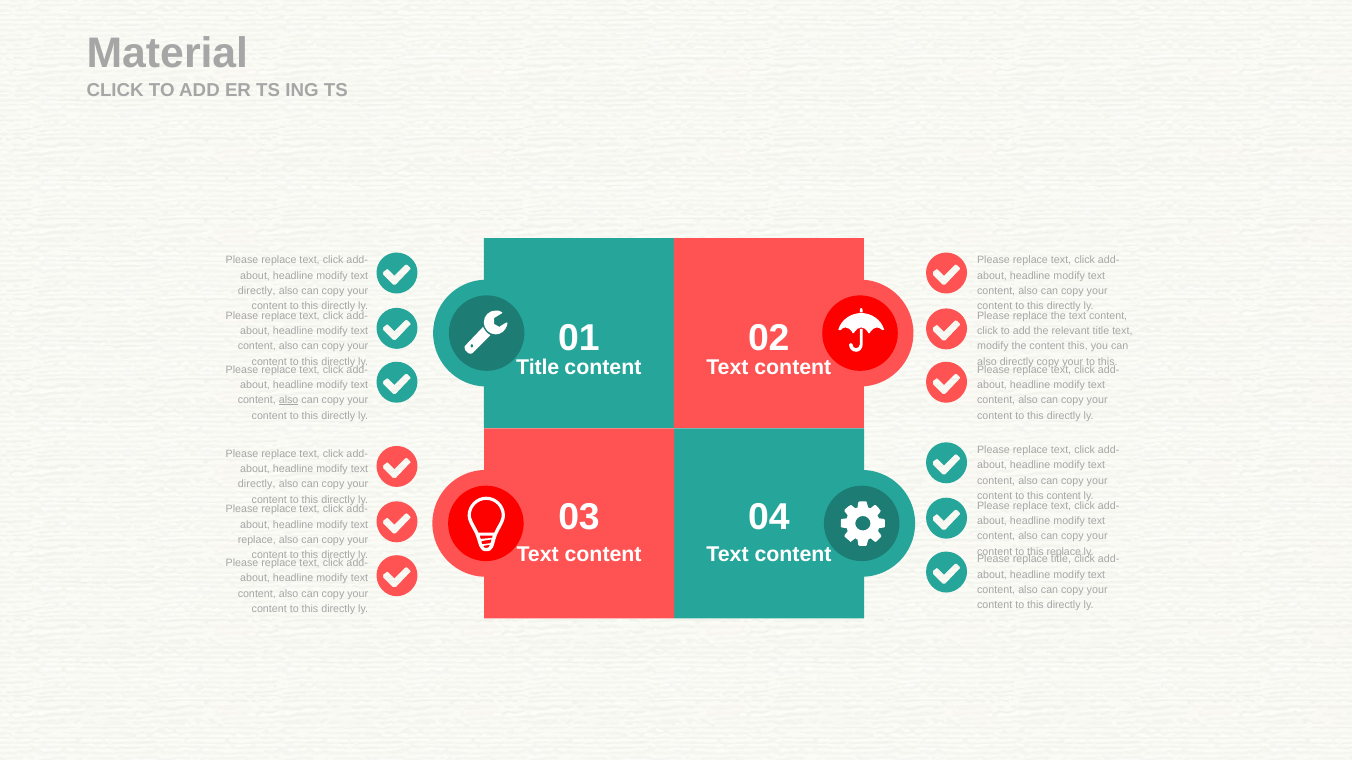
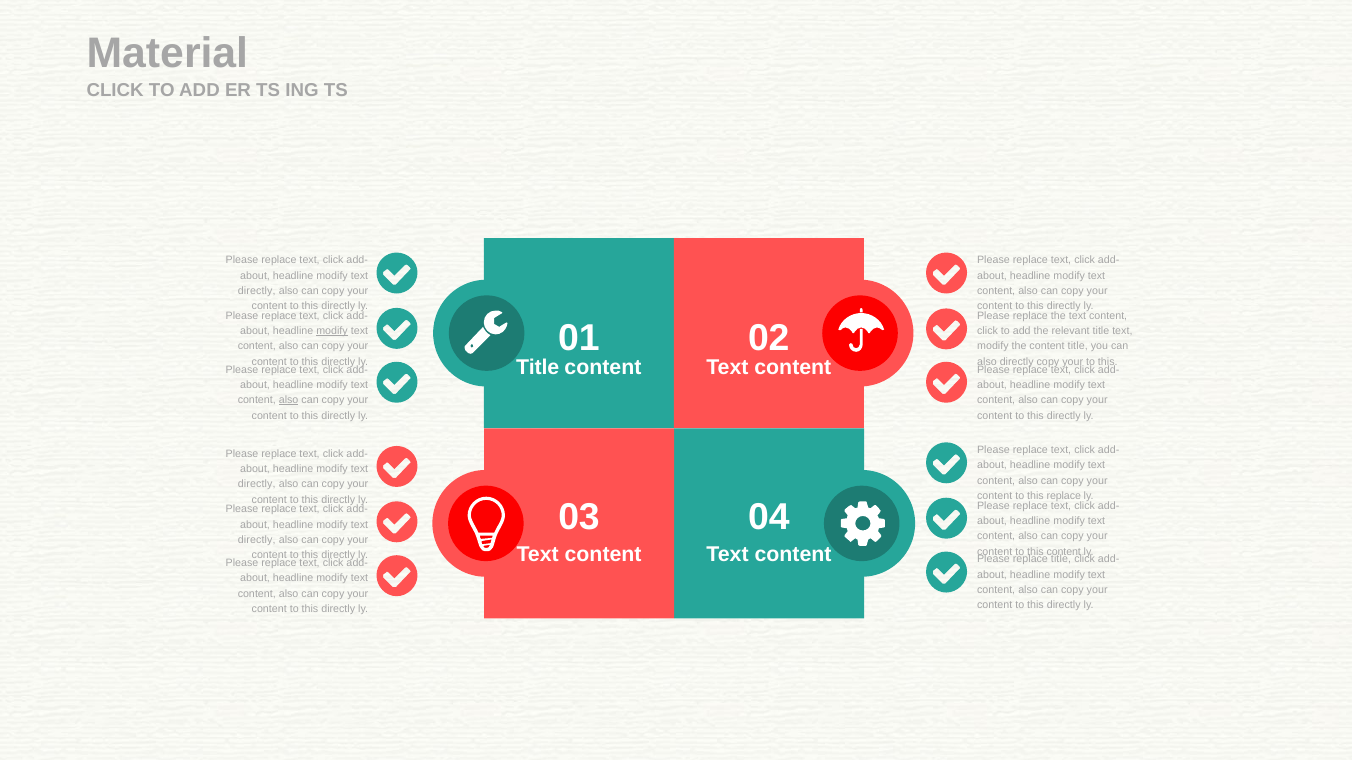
modify at (332, 331) underline: none -> present
content this: this -> title
this content: content -> replace
replace at (257, 540): replace -> directly
this replace: replace -> content
